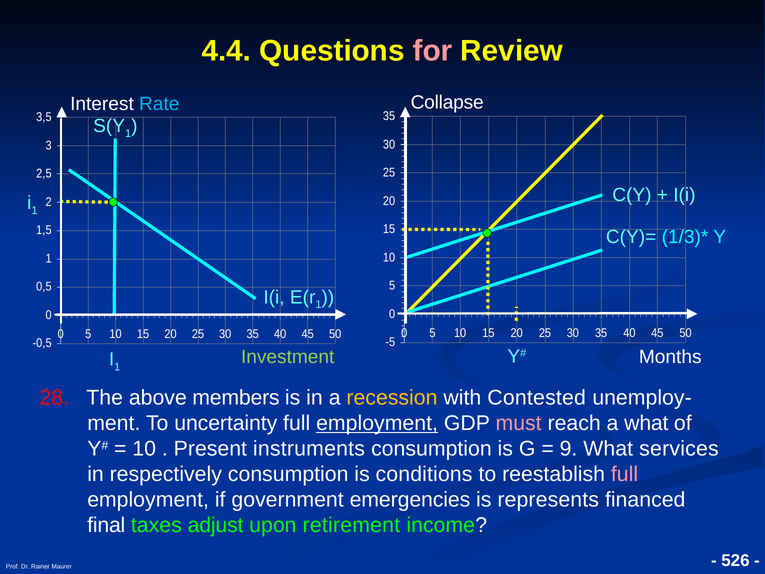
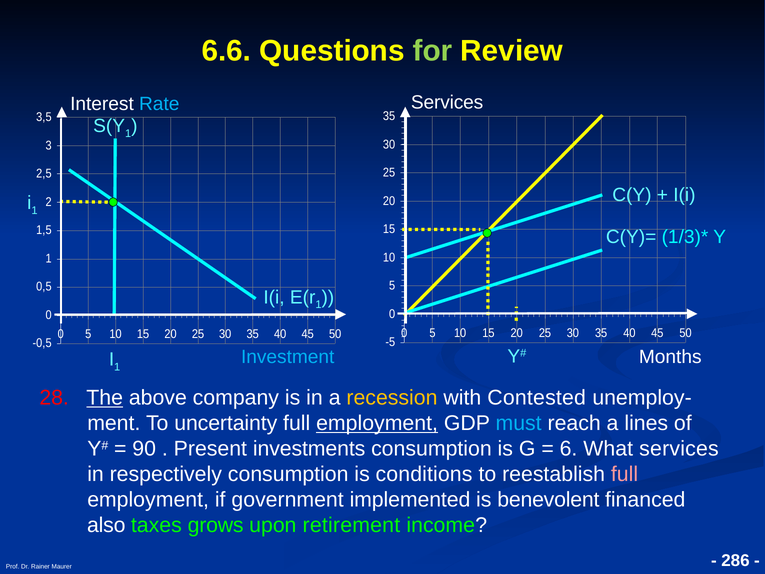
4.4: 4.4 -> 6.6
for colour: pink -> light green
Collapse at (447, 103): Collapse -> Services
Investment colour: light green -> light blue
The underline: none -> present
members: members -> company
must colour: pink -> light blue
a what: what -> lines
10 at (144, 449): 10 -> 90
instruments: instruments -> investments
9: 9 -> 6
emergencies: emergencies -> implemented
represents: represents -> benevolent
final: final -> also
adjust: adjust -> grows
526: 526 -> 286
